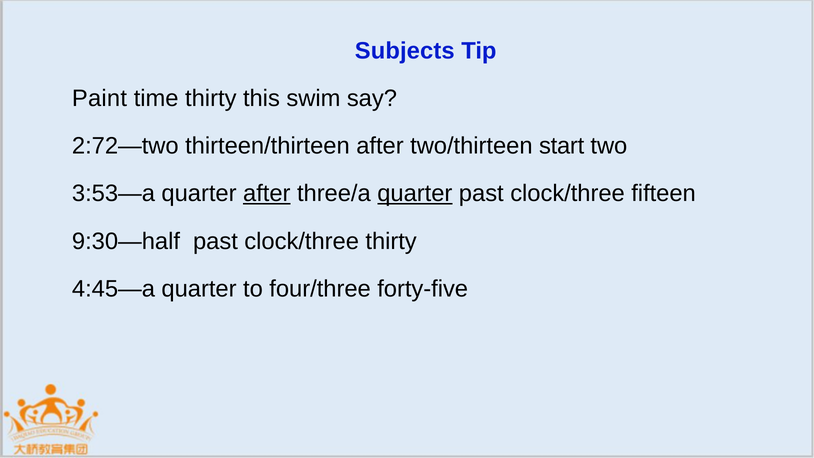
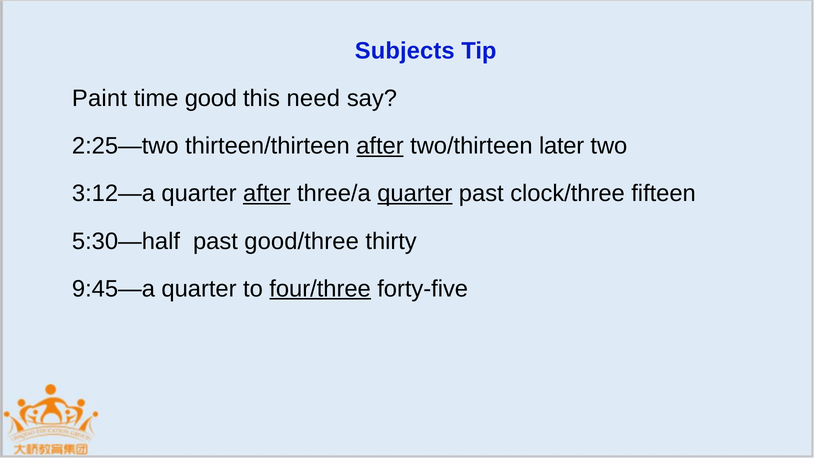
time thirty: thirty -> good
swim: swim -> need
2:72—two: 2:72—two -> 2:25—two
after at (380, 146) underline: none -> present
start: start -> later
3:53—a: 3:53—a -> 3:12—a
9:30—half: 9:30—half -> 5:30—half
clock/three at (302, 241): clock/three -> good/three
4:45—a: 4:45—a -> 9:45—a
four/three underline: none -> present
